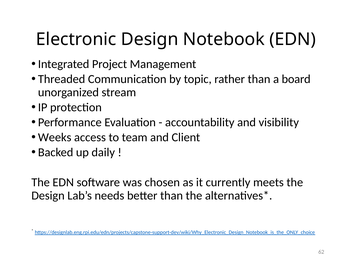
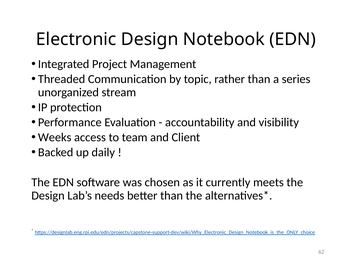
board: board -> series
